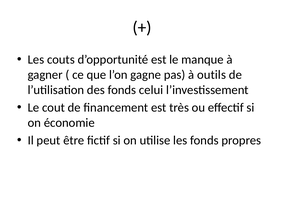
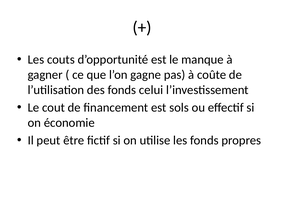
outils: outils -> coûte
très: très -> sols
